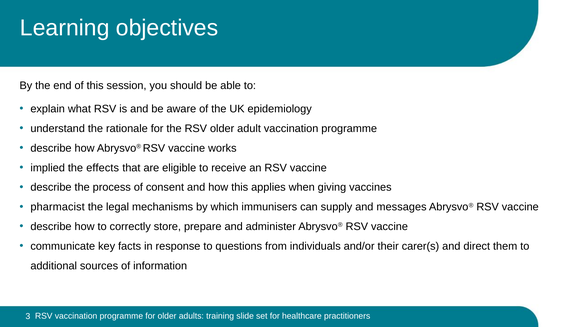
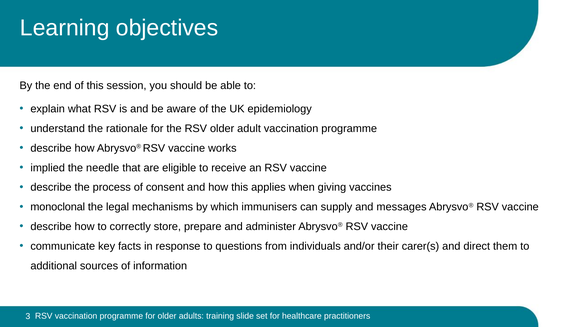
effects: effects -> needle
pharmacist: pharmacist -> monoclonal
